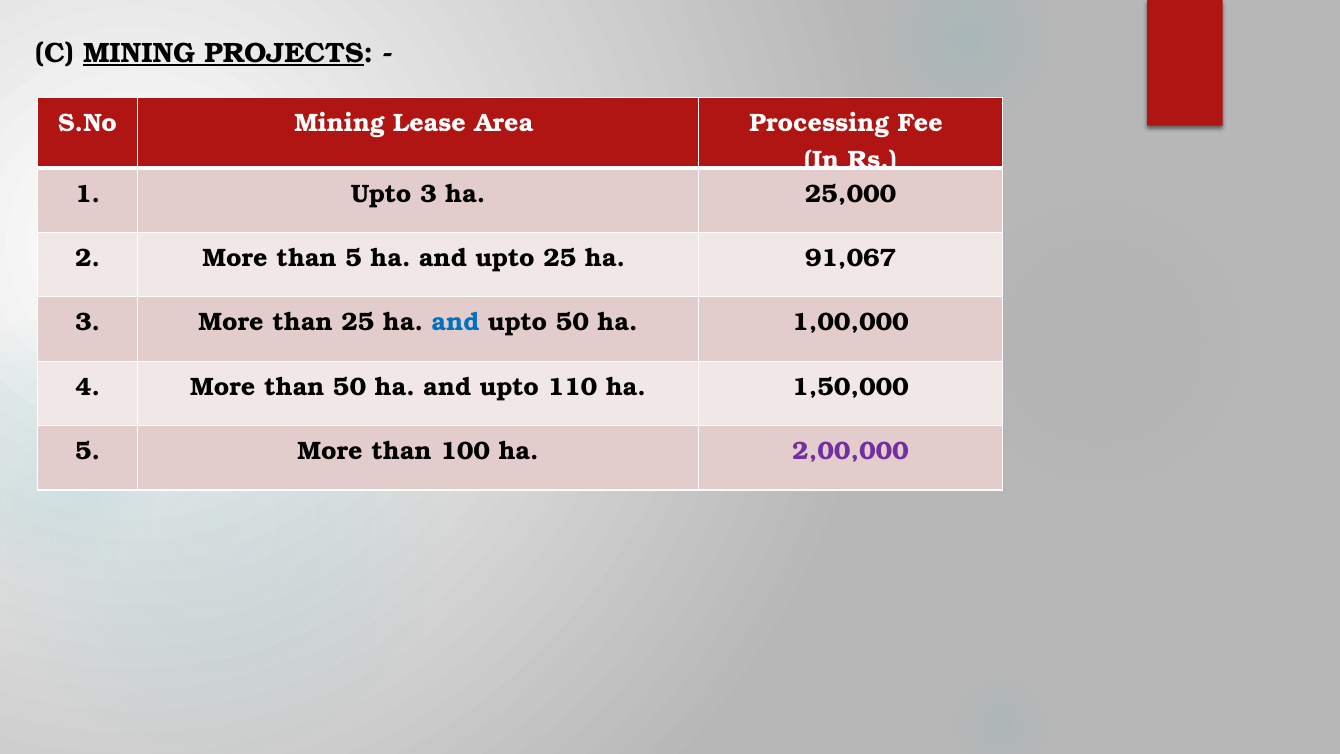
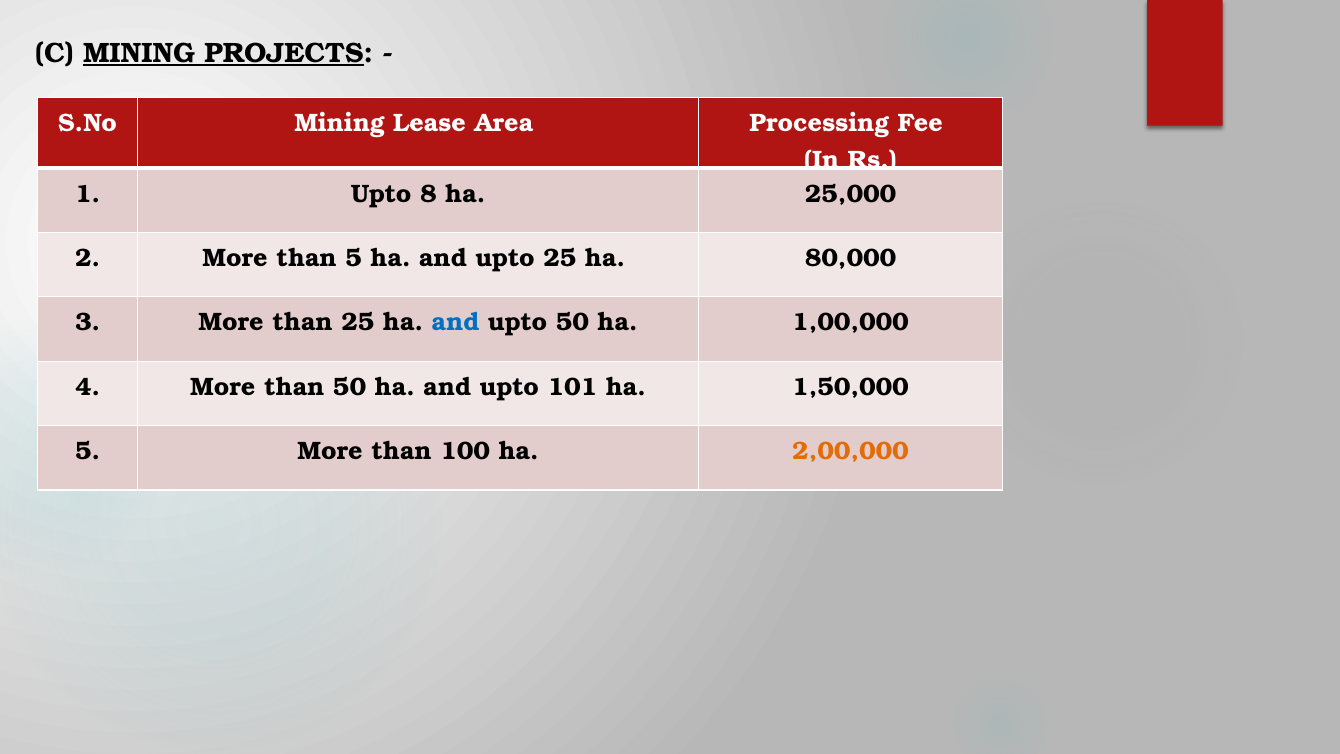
Upto 3: 3 -> 8
91,067: 91,067 -> 80,000
110: 110 -> 101
2,00,000 colour: purple -> orange
